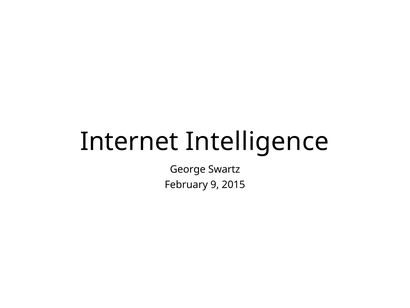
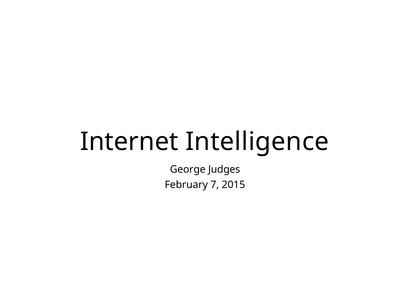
Swartz: Swartz -> Judges
9: 9 -> 7
